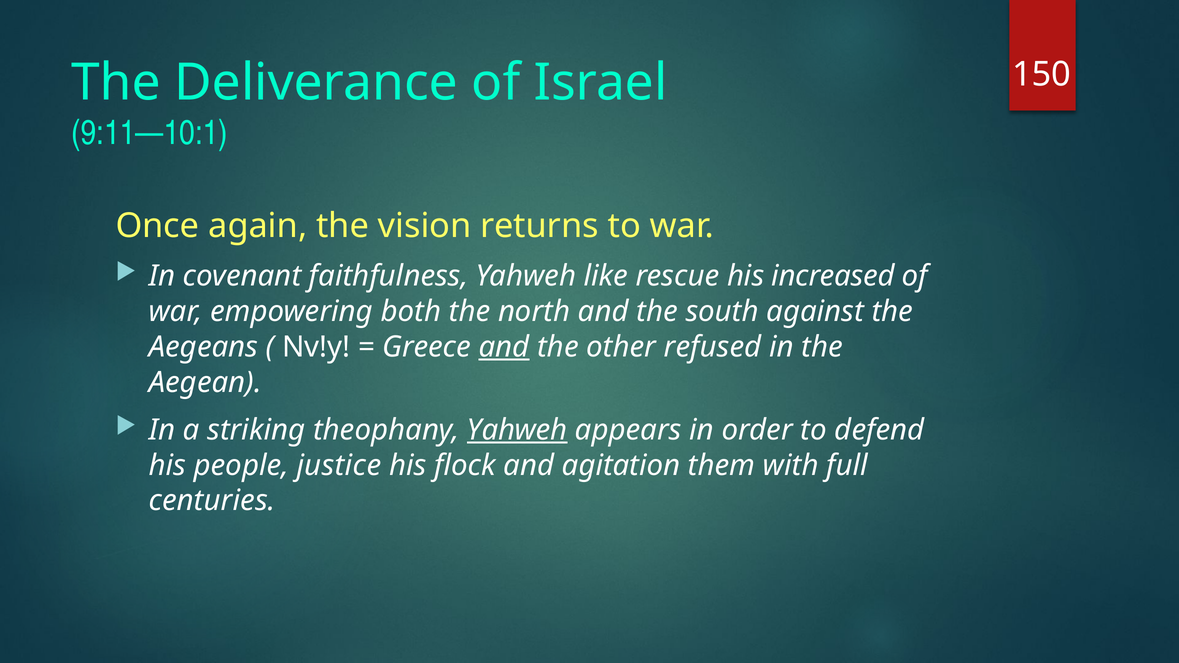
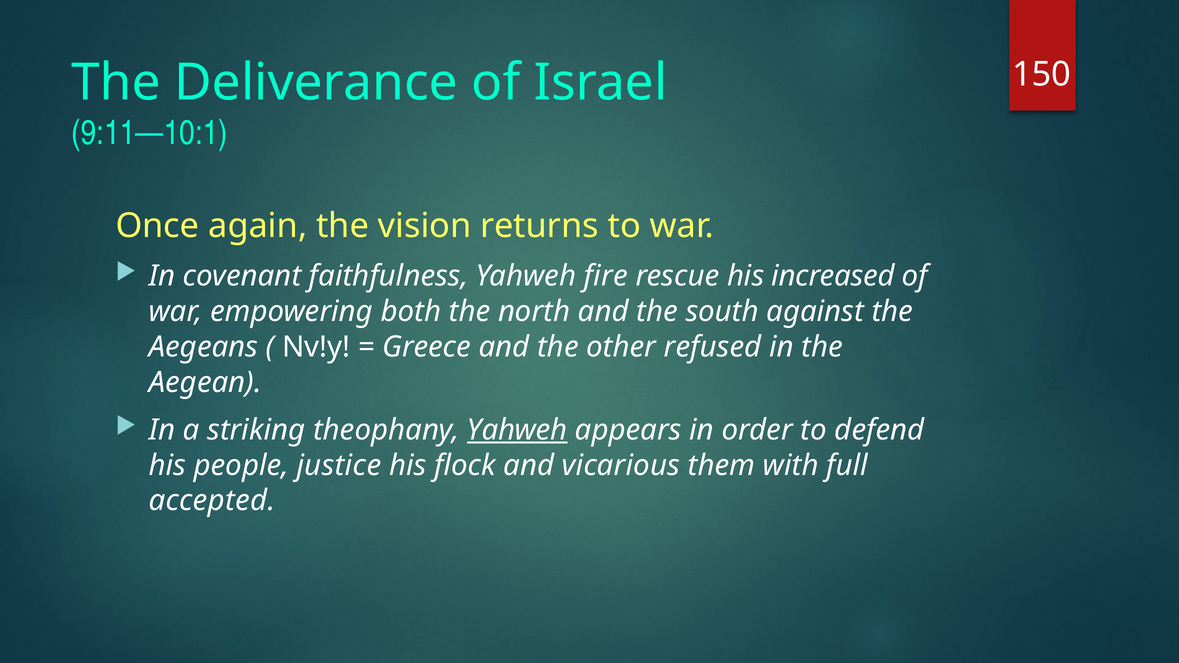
like: like -> fire
and at (504, 347) underline: present -> none
agitation: agitation -> vicarious
centuries: centuries -> accepted
